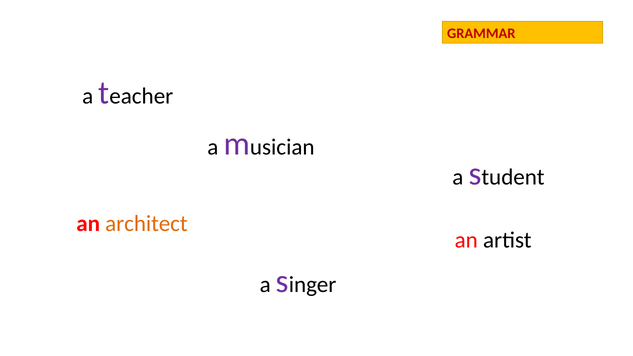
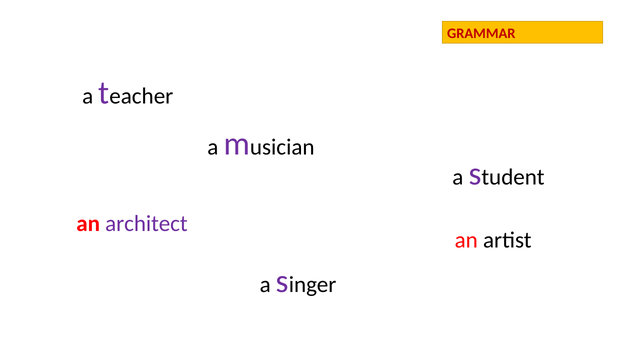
architect colour: orange -> purple
